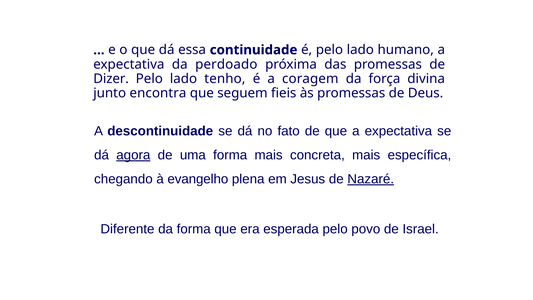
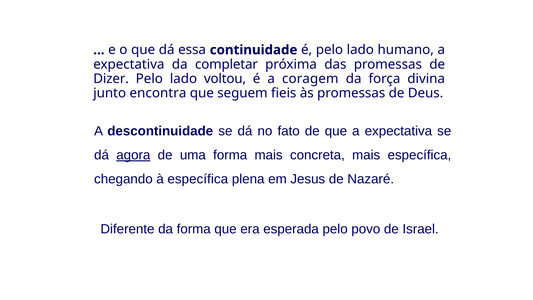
perdoado: perdoado -> completar
tenho: tenho -> voltou
à evangelho: evangelho -> específica
Nazaré underline: present -> none
